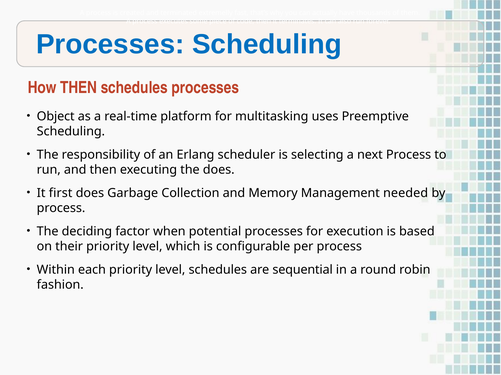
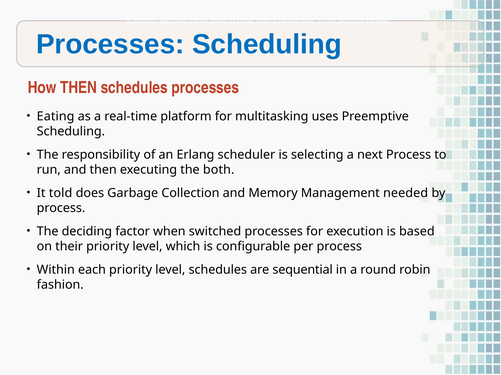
Object: Object -> Eating
the does: does -> both
first: first -> told
potential: potential -> switched
